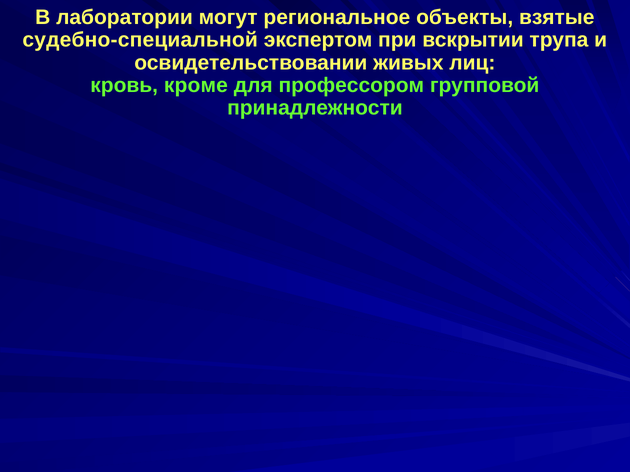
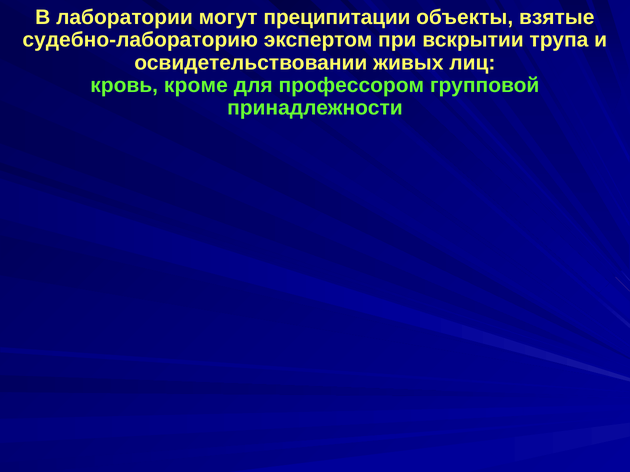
региональное: региональное -> преципитации
судебно-специальной: судебно-специальной -> судебно-лабораторию
